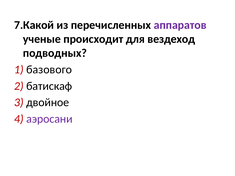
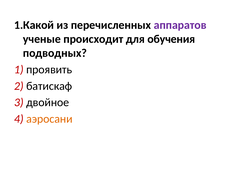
7.Какой: 7.Какой -> 1.Какой
вездеход: вездеход -> обучения
базового: базового -> проявить
аэросани colour: purple -> orange
